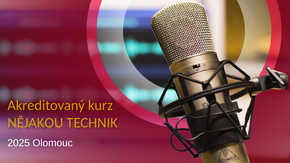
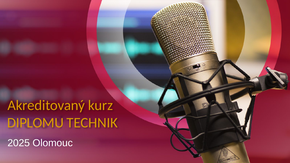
NĚJAKOU: NĚJAKOU -> DIPLOMU
